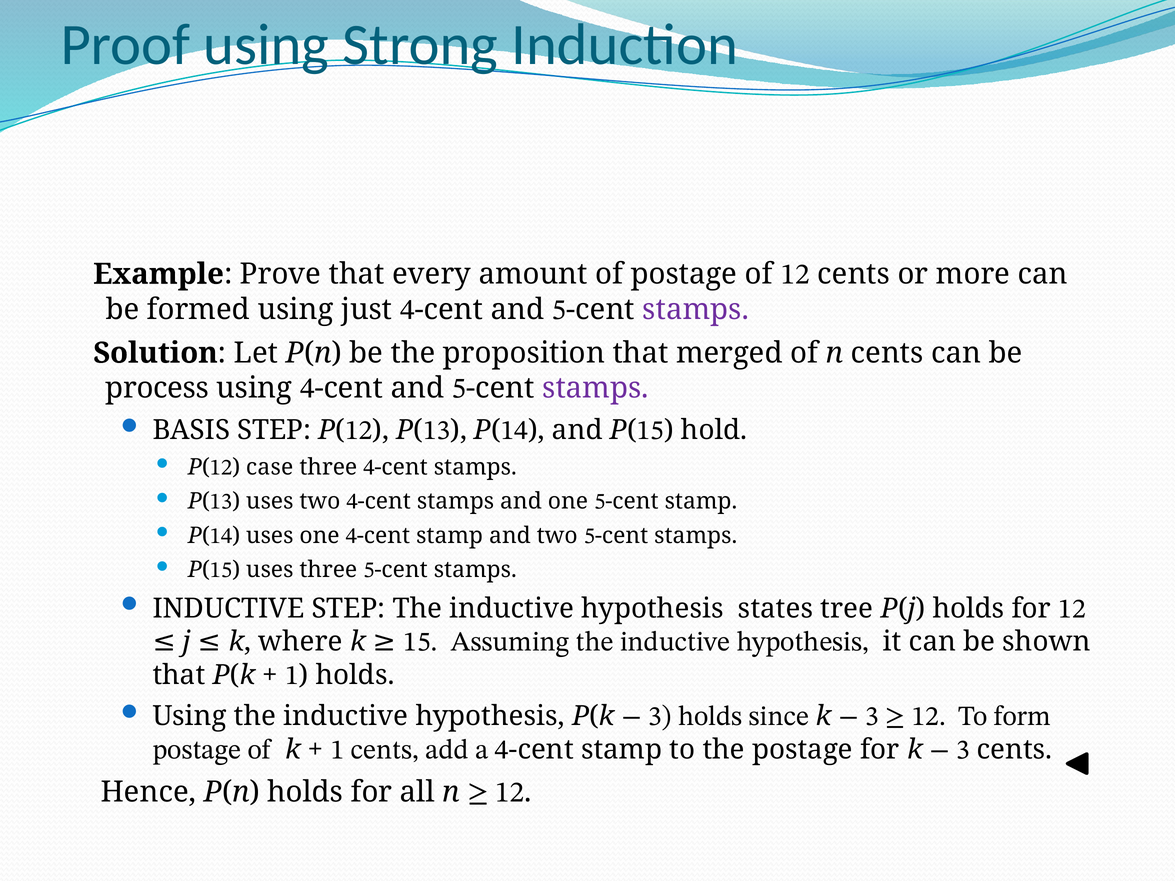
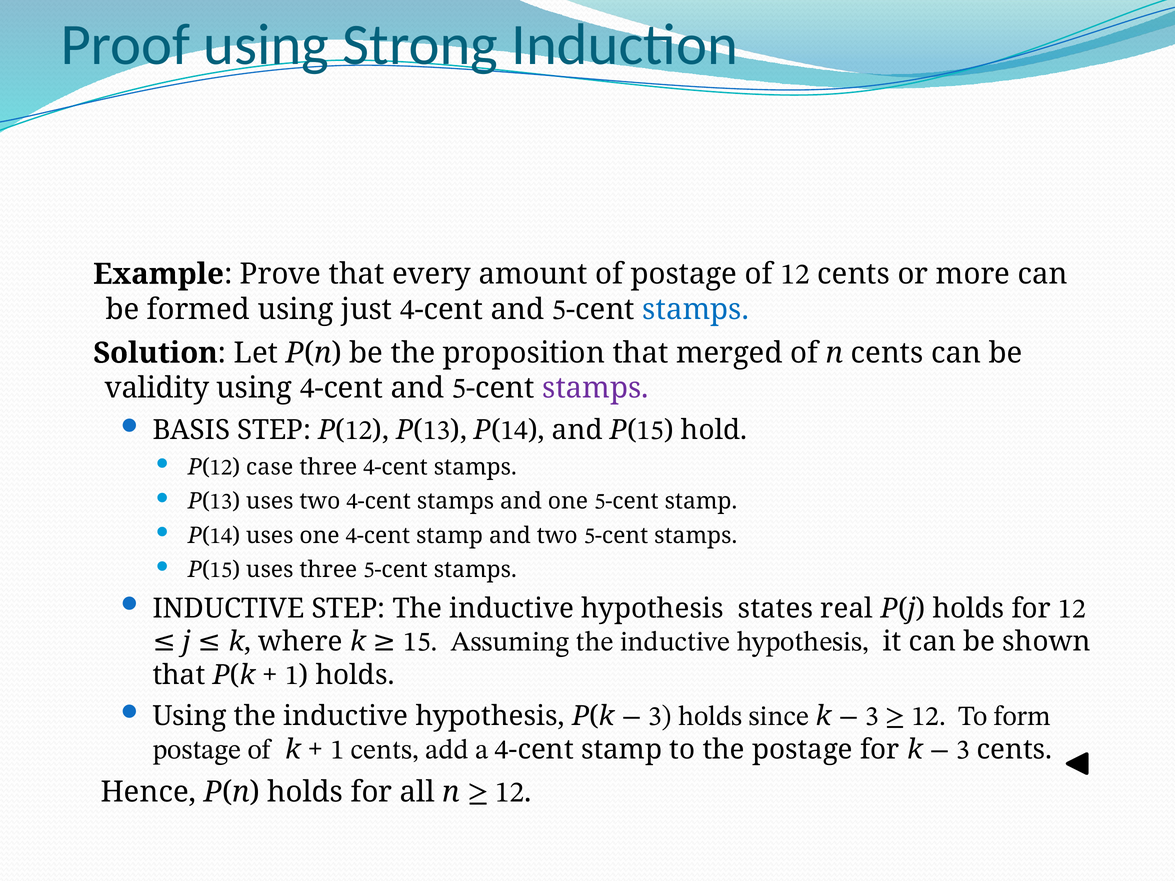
stamps at (696, 309) colour: purple -> blue
process: process -> validity
tree: tree -> real
